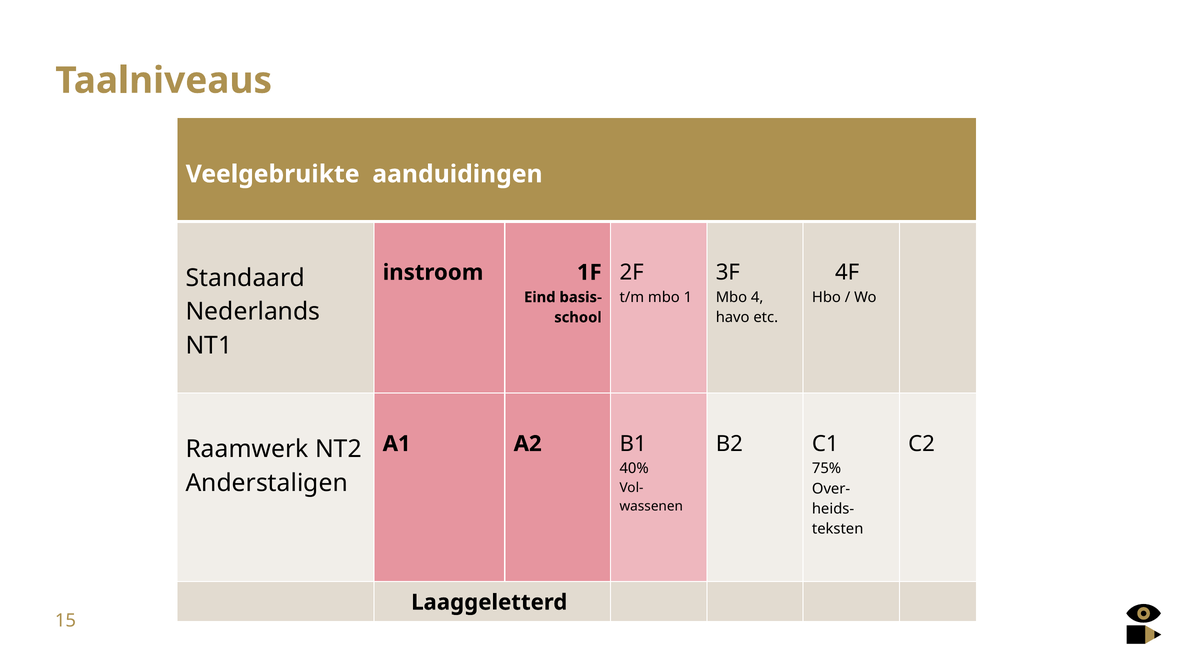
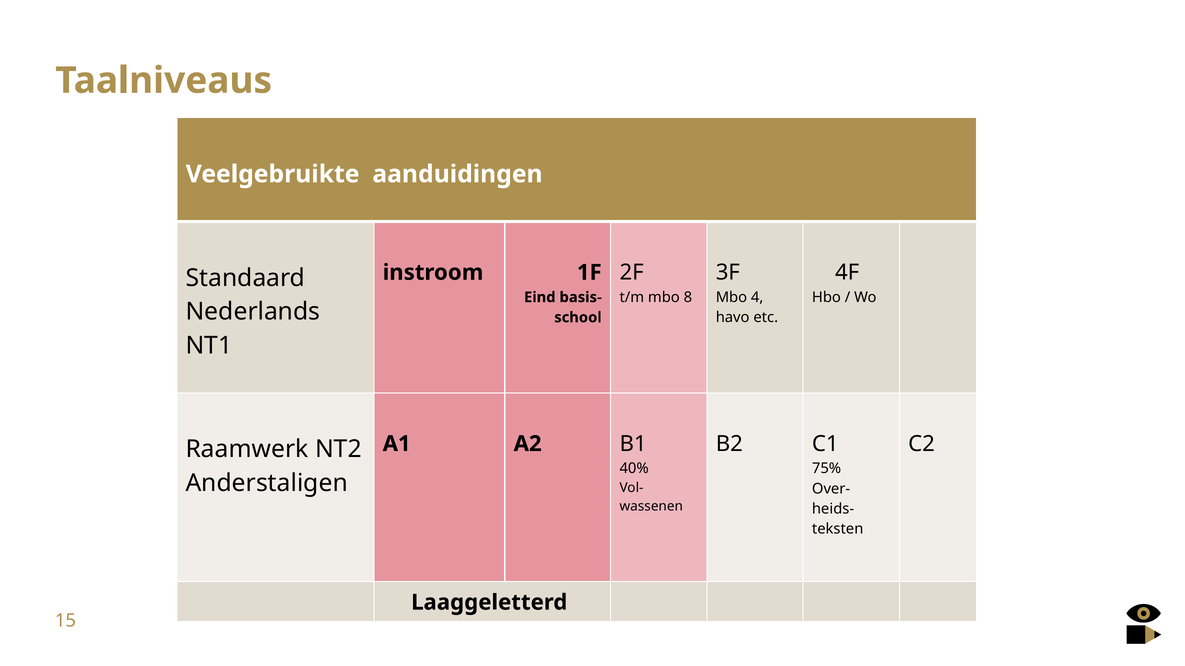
1: 1 -> 8
